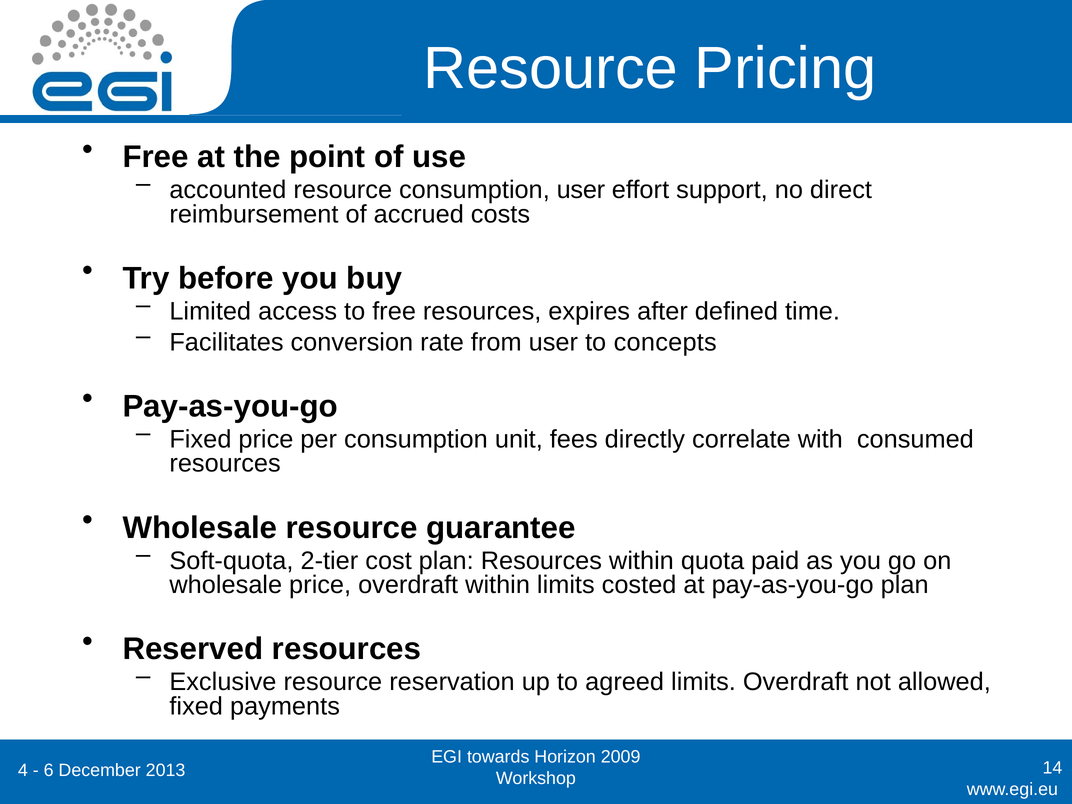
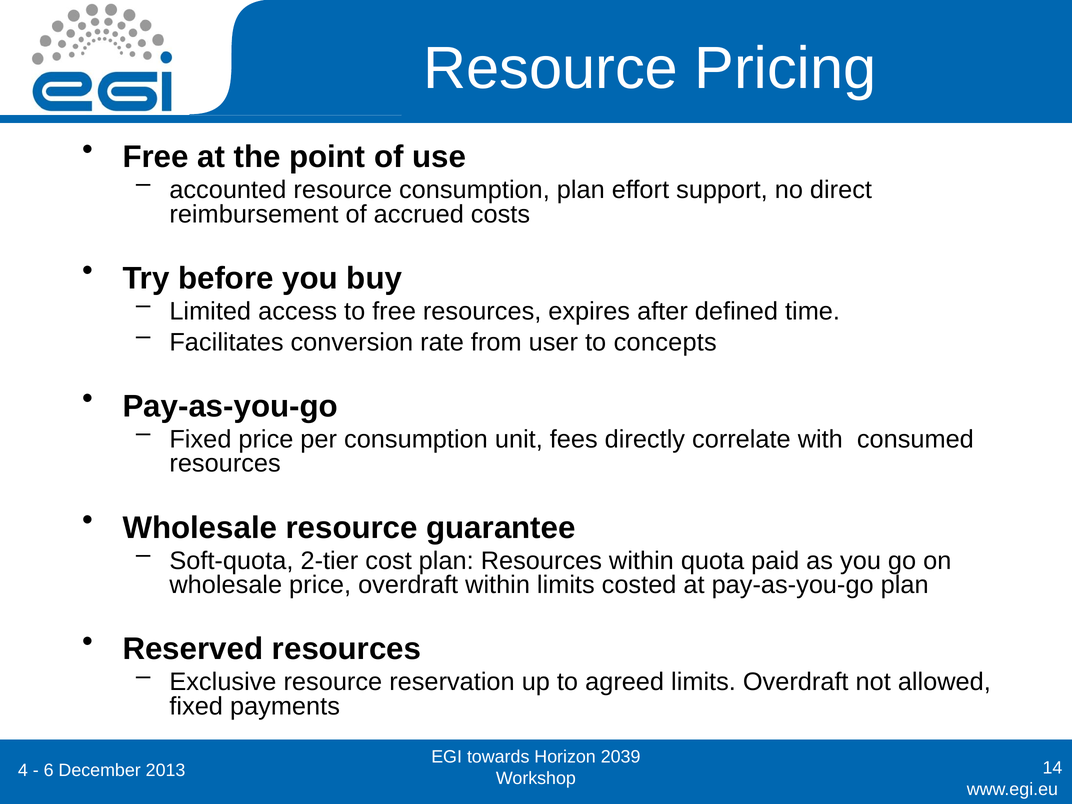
consumption user: user -> plan
2009: 2009 -> 2039
